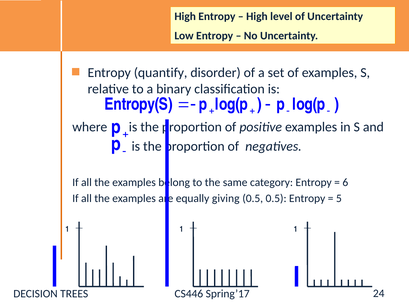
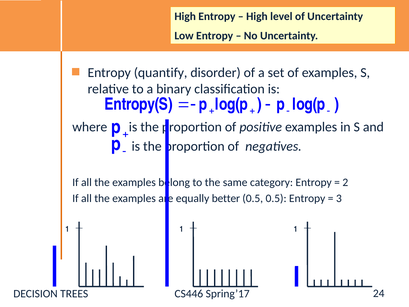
6: 6 -> 2
giving: giving -> better
5: 5 -> 3
